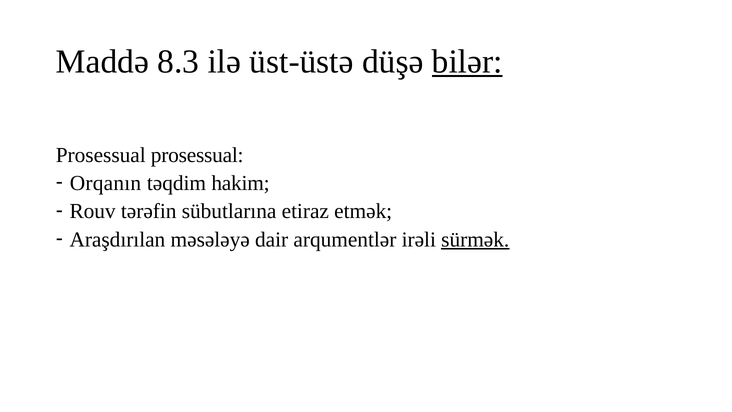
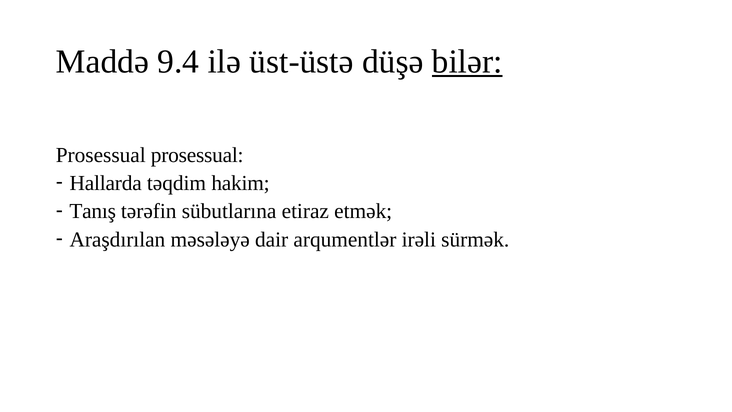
8.3: 8.3 -> 9.4
Orqanın: Orqanın -> Hallarda
Rouv: Rouv -> Tanış
sürmək underline: present -> none
